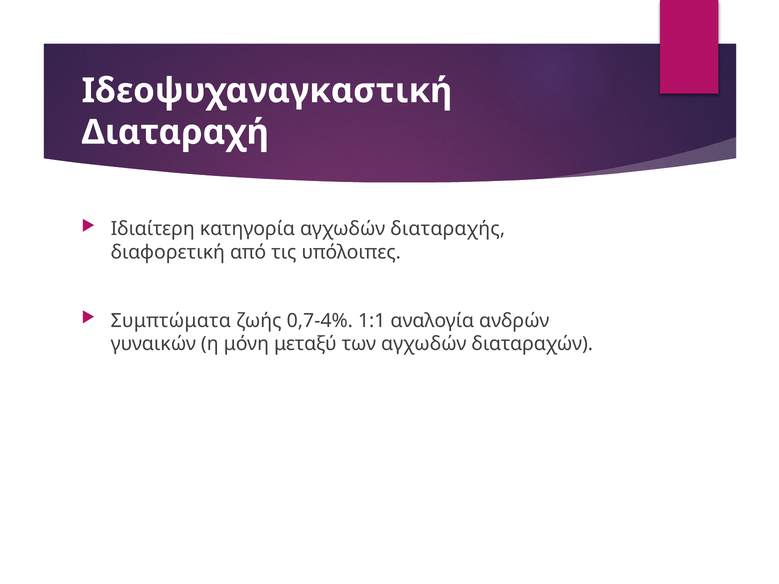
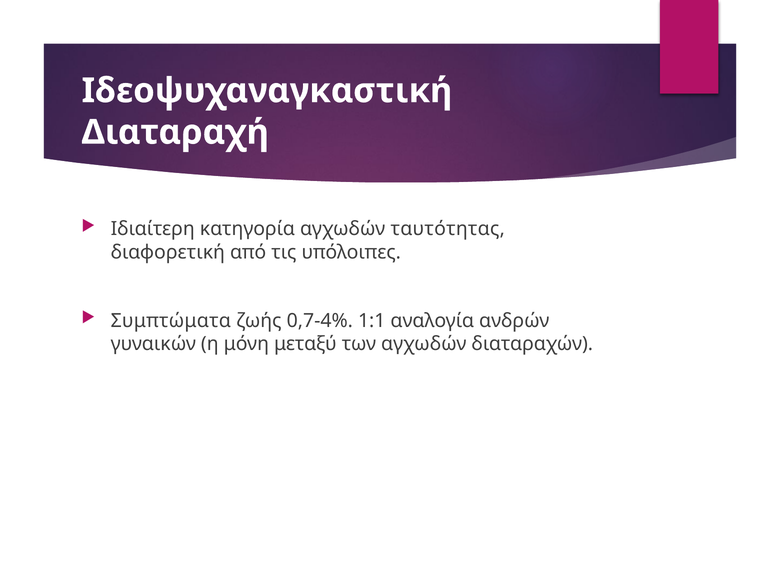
διαταραχής: διαταραχής -> ταυτότητας
